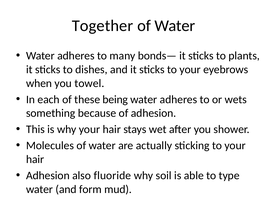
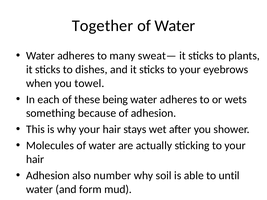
bonds—: bonds— -> sweat—
fluoride: fluoride -> number
type: type -> until
